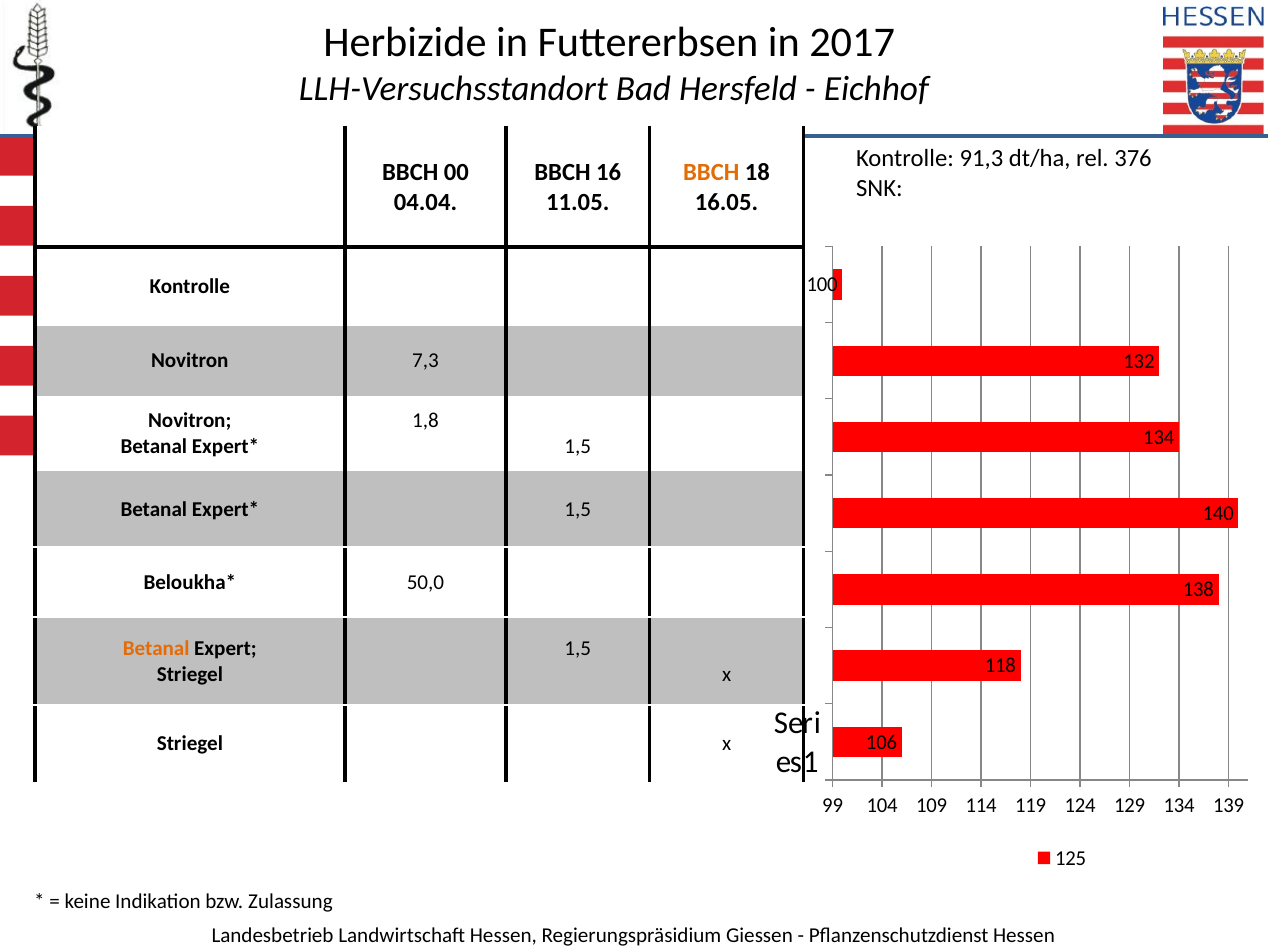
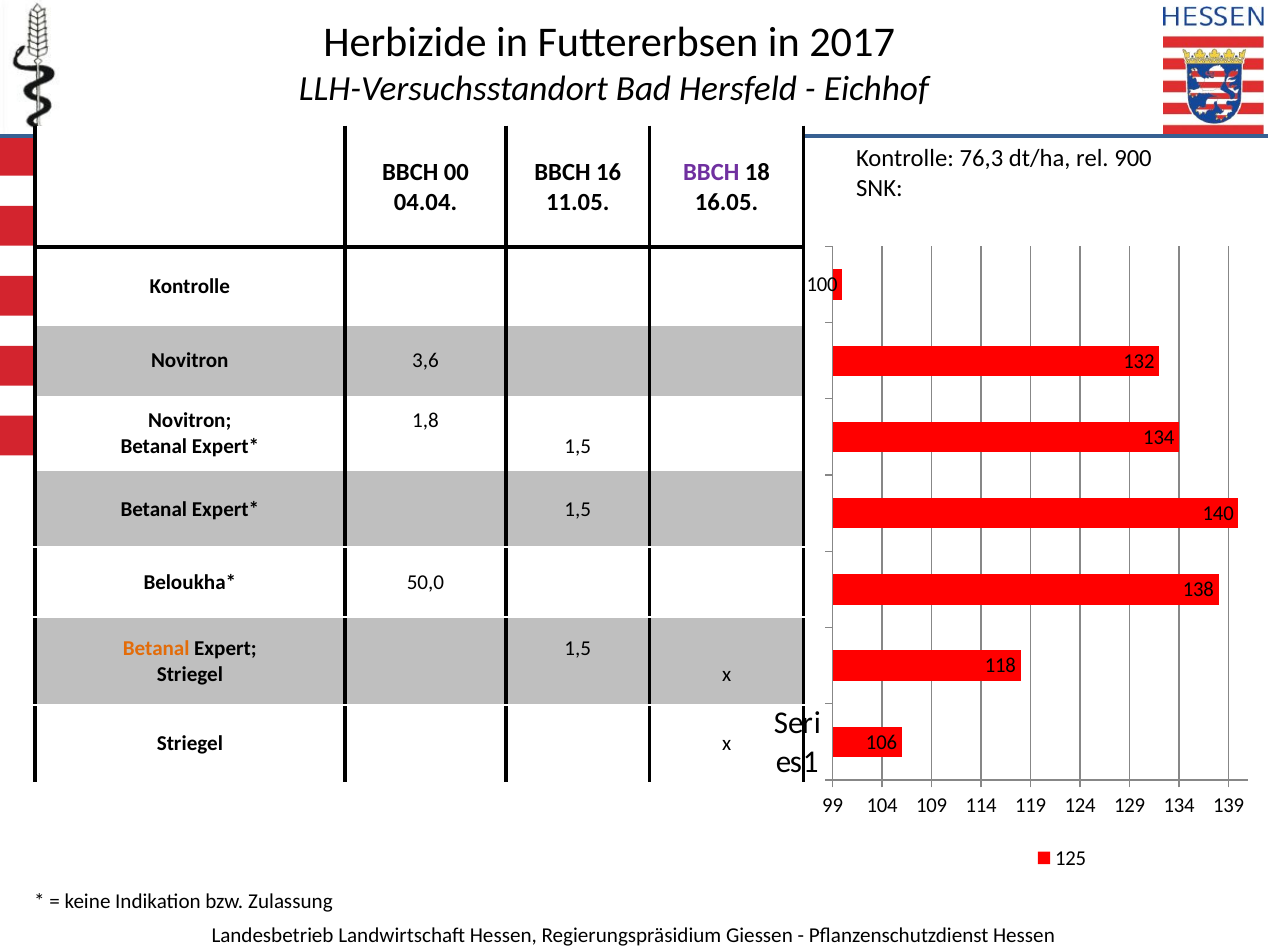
91,3: 91,3 -> 76,3
376: 376 -> 900
BBCH at (711, 172) colour: orange -> purple
7,3: 7,3 -> 3,6
